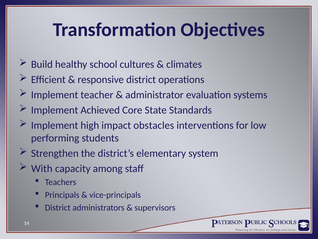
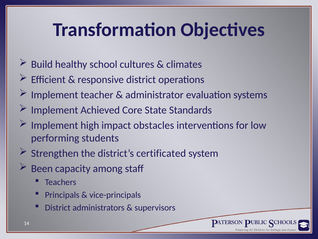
elementary: elementary -> certificated
With: With -> Been
